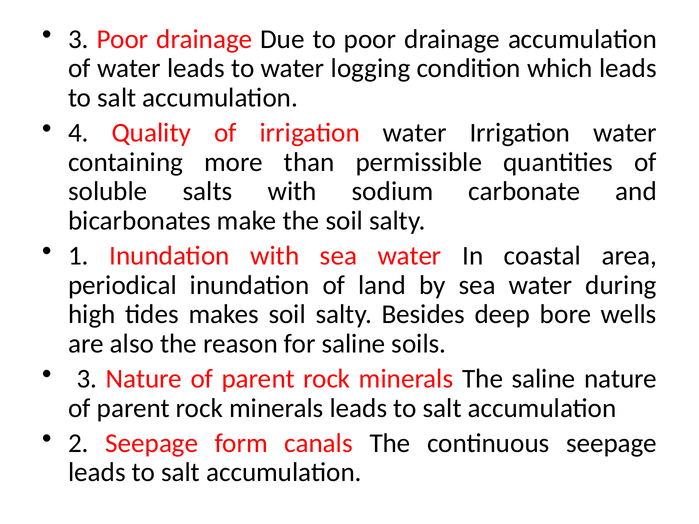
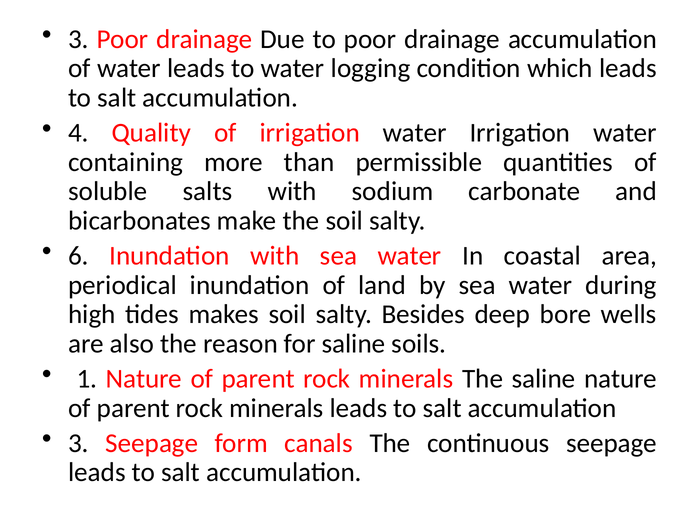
1: 1 -> 6
3 at (87, 379): 3 -> 1
2 at (78, 443): 2 -> 3
